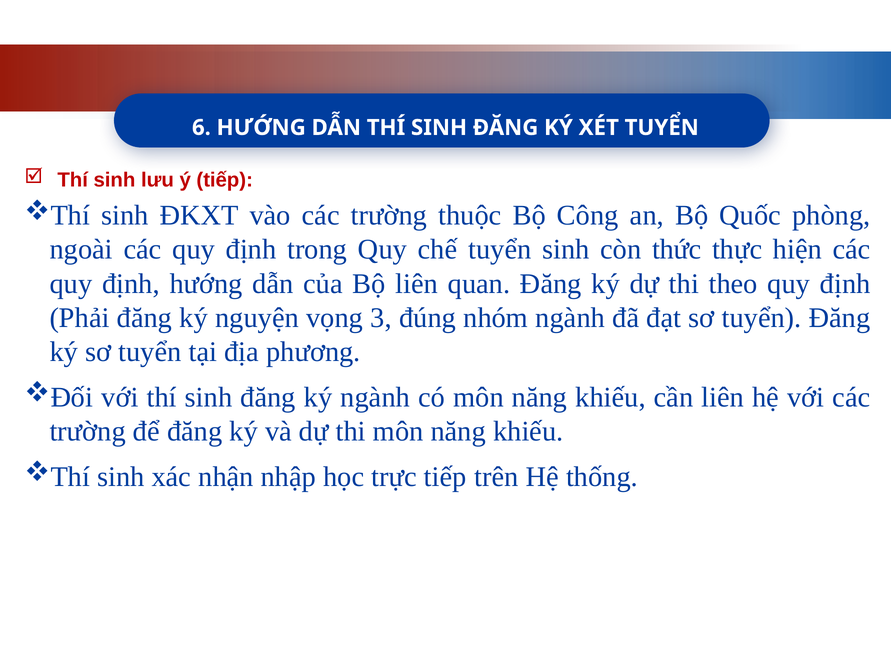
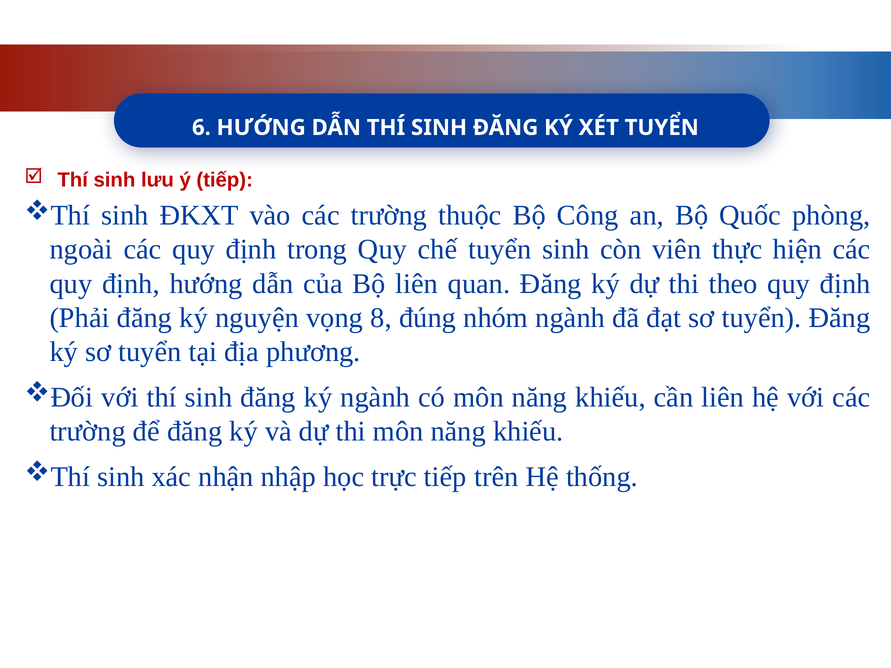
thức: thức -> viên
3: 3 -> 8
